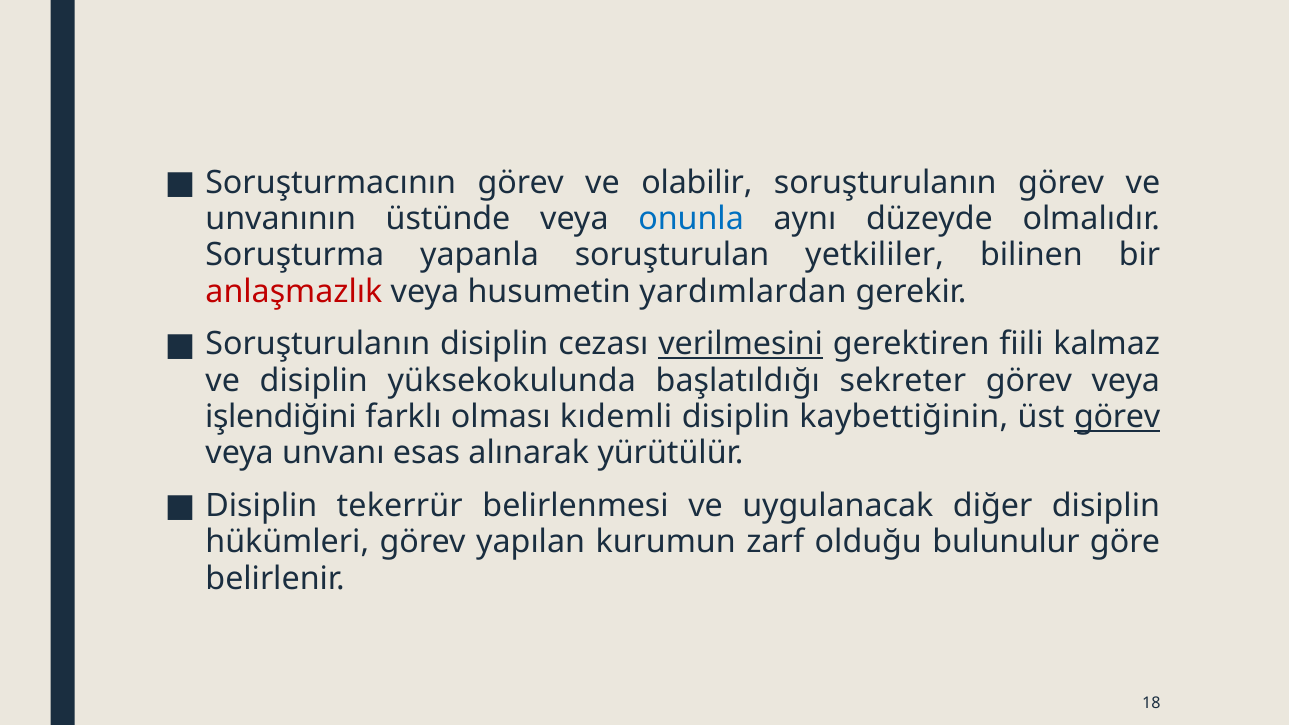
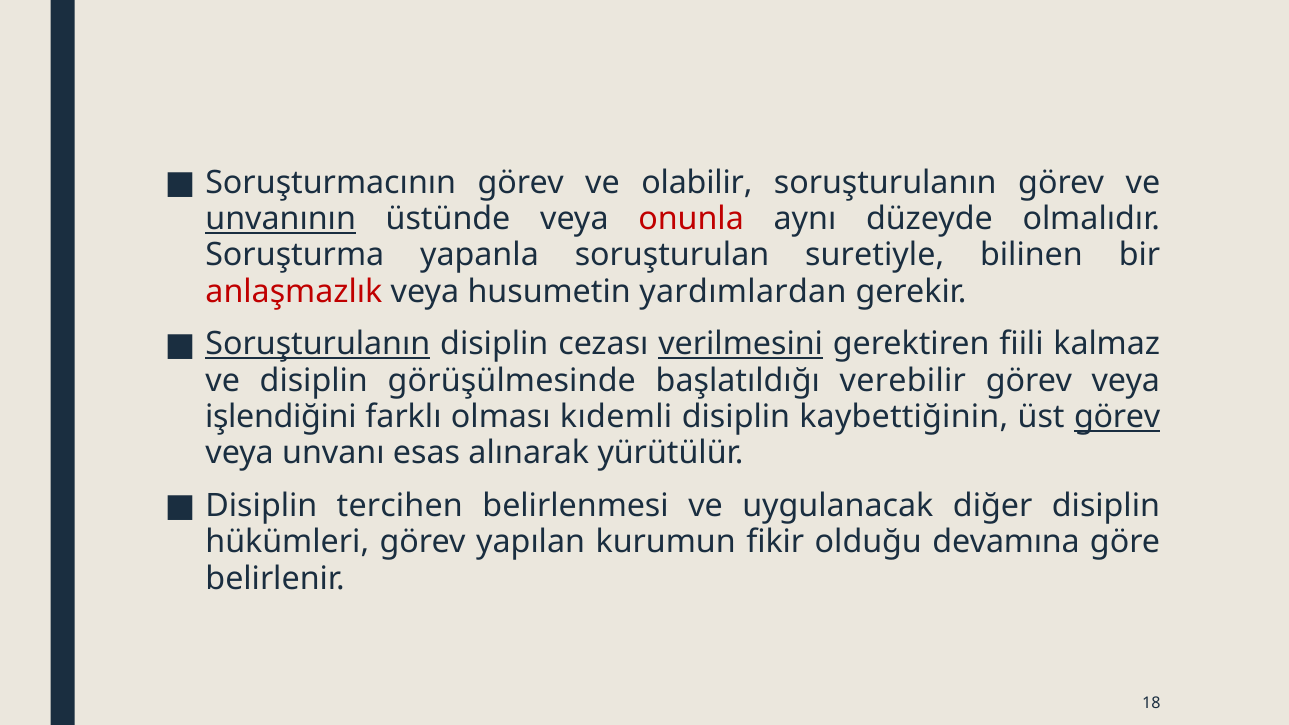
unvanının underline: none -> present
onunla colour: blue -> red
yetkililer: yetkililer -> suretiyle
Soruşturulanın at (318, 344) underline: none -> present
yüksekokulunda: yüksekokulunda -> görüşülmesinde
sekreter: sekreter -> verebilir
tekerrür: tekerrür -> tercihen
zarf: zarf -> fikir
bulunulur: bulunulur -> devamına
